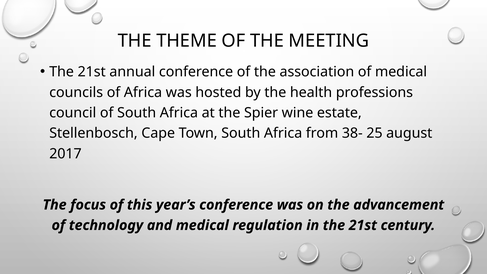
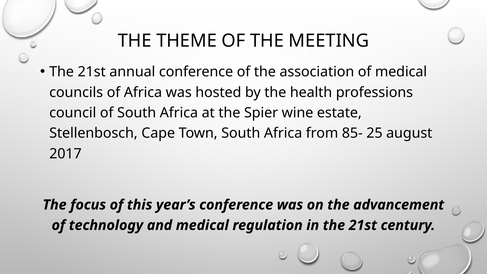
38-: 38- -> 85-
